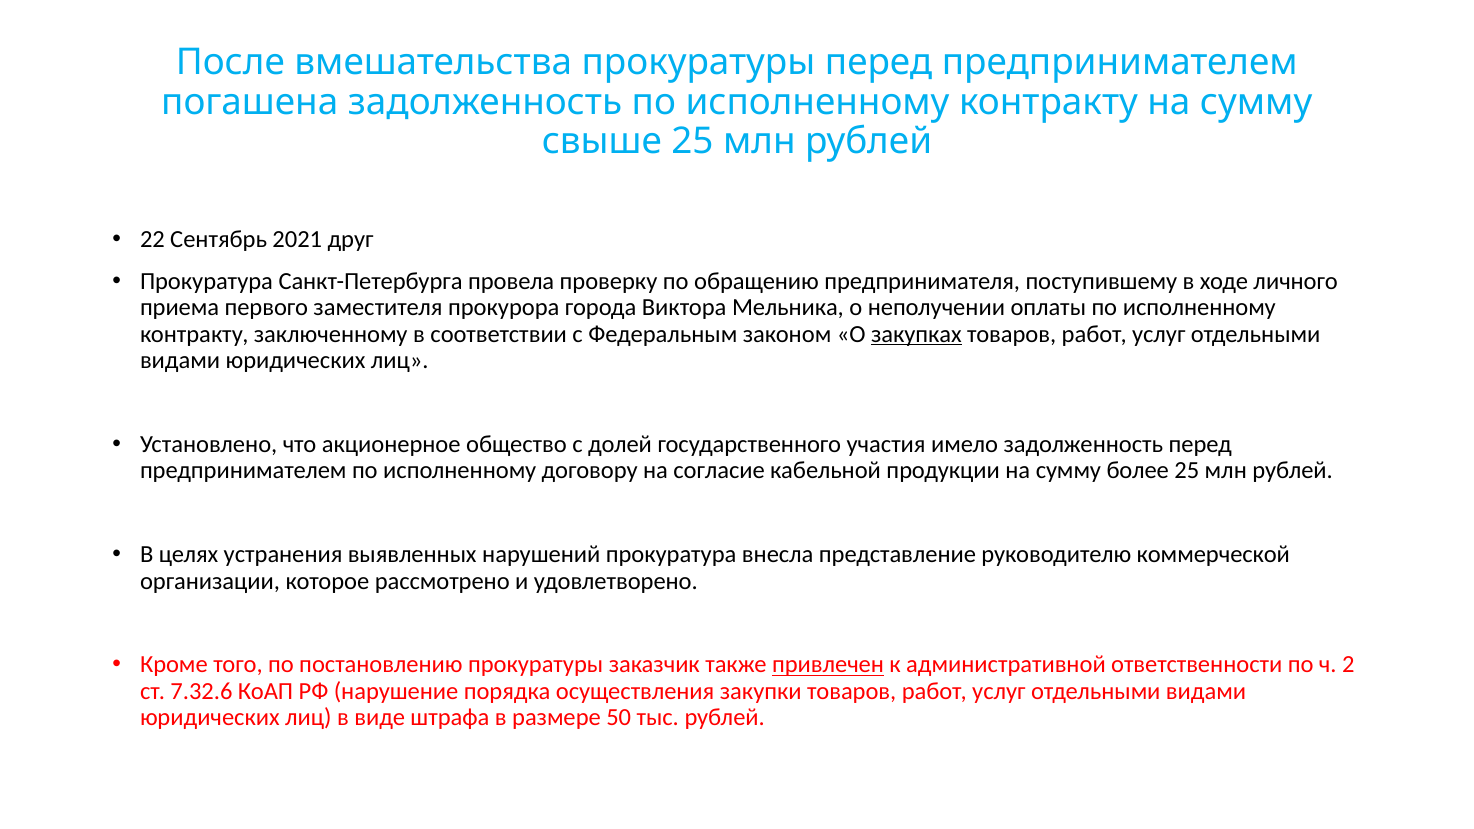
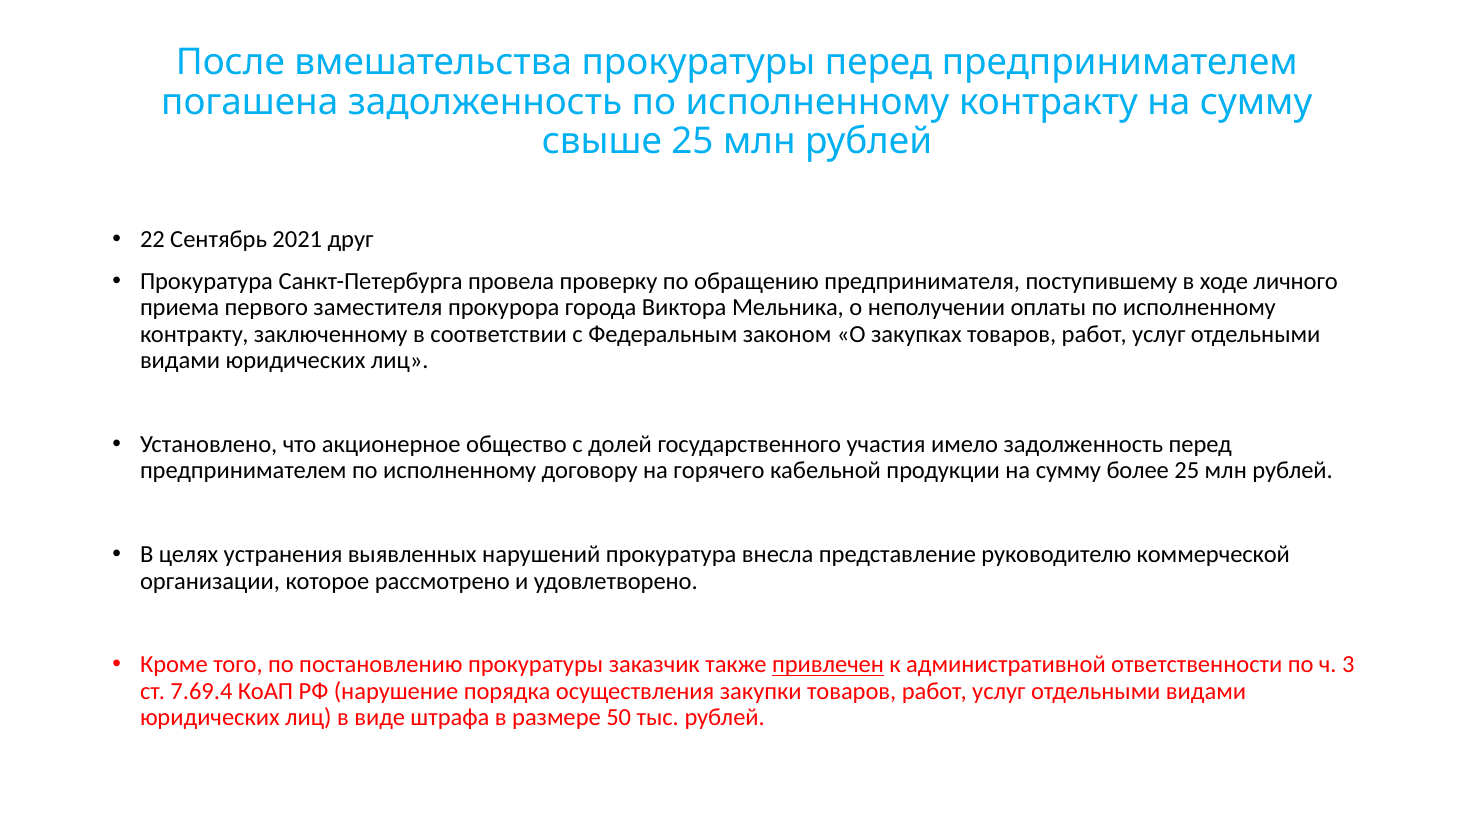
закупках underline: present -> none
согласие: согласие -> горячего
2: 2 -> 3
7.32.6: 7.32.6 -> 7.69.4
